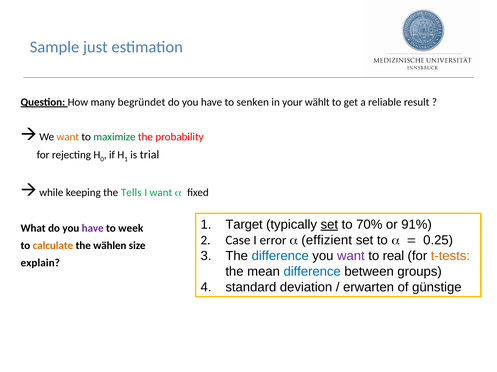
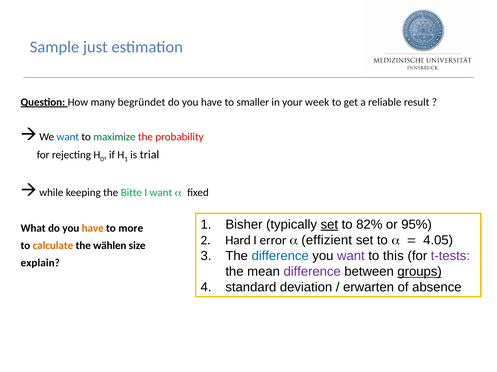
senken: senken -> smaller
wählt: wählt -> week
want at (68, 137) colour: orange -> blue
Tells: Tells -> Bitte
Target: Target -> Bisher
70%: 70% -> 82%
91%: 91% -> 95%
have at (93, 229) colour: purple -> orange
week: week -> more
Case: Case -> Hard
0.25: 0.25 -> 4.05
real: real -> this
t-tests colour: orange -> purple
difference at (312, 272) colour: blue -> purple
groups underline: none -> present
günstige: günstige -> absence
